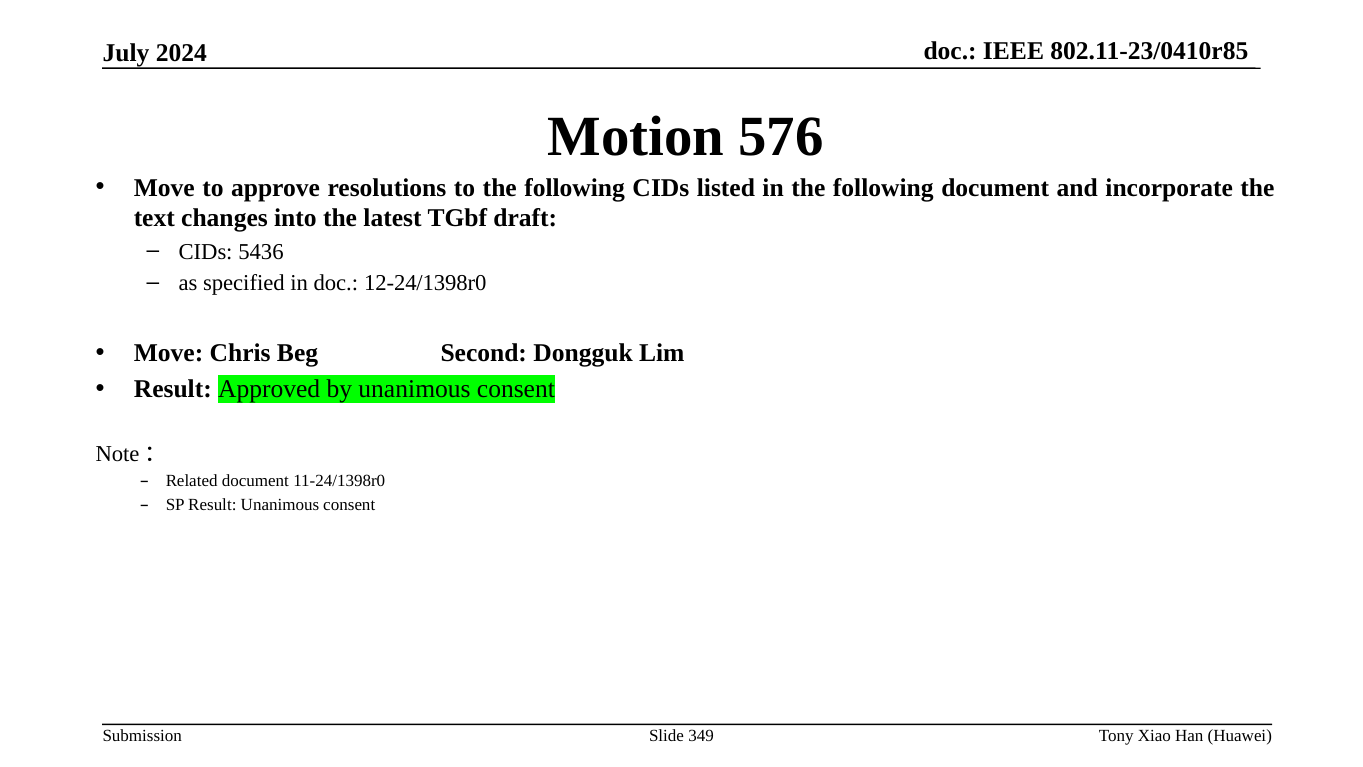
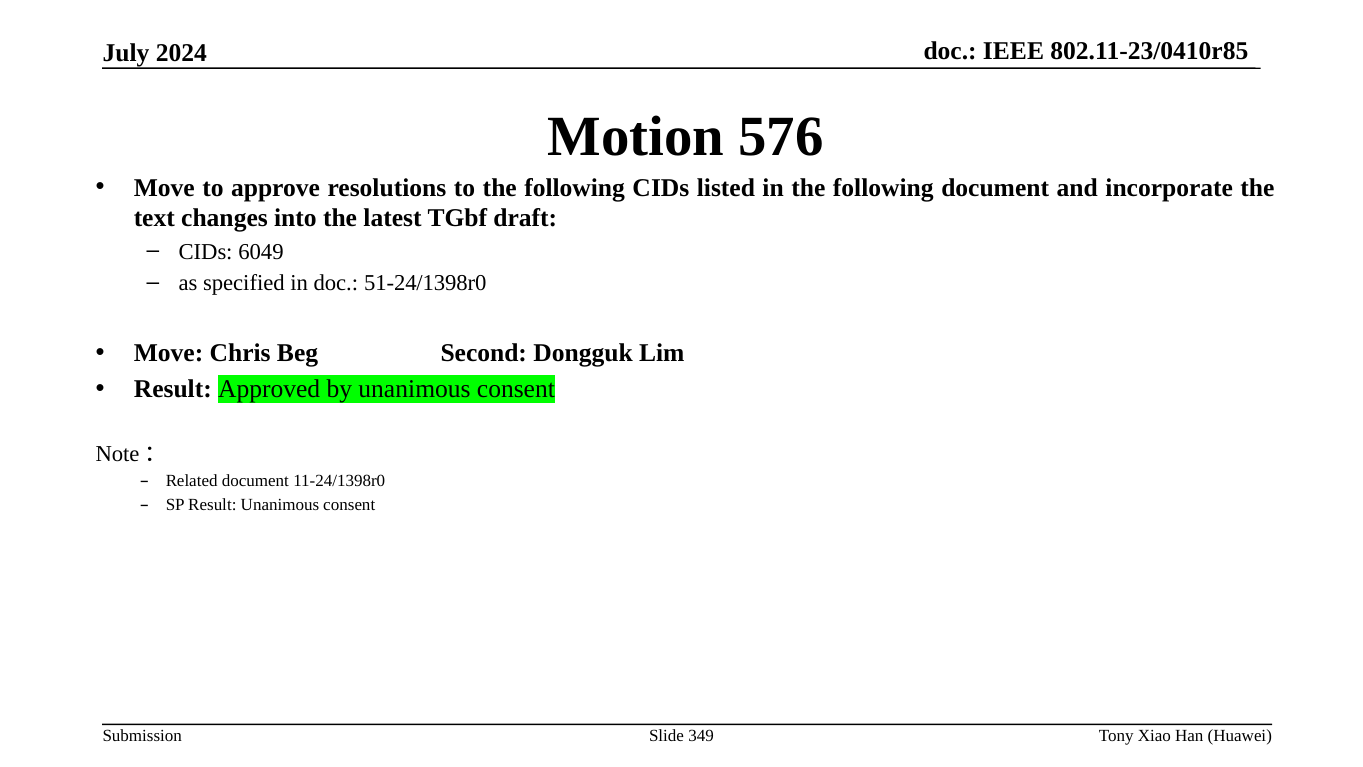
5436: 5436 -> 6049
12-24/1398r0: 12-24/1398r0 -> 51-24/1398r0
